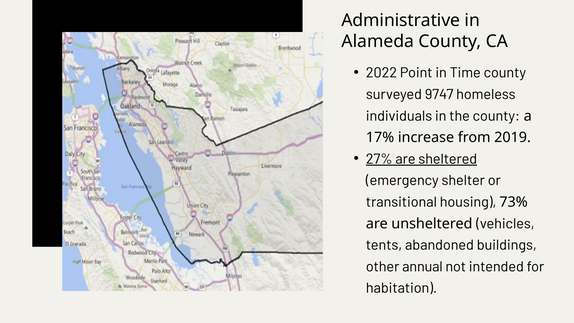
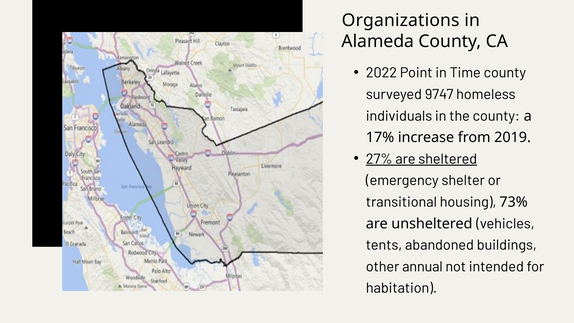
Administrative: Administrative -> Organizations
